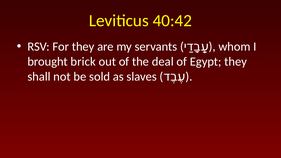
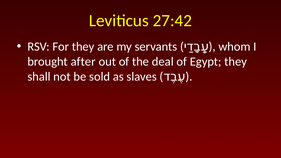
40:42: 40:42 -> 27:42
brick: brick -> after
